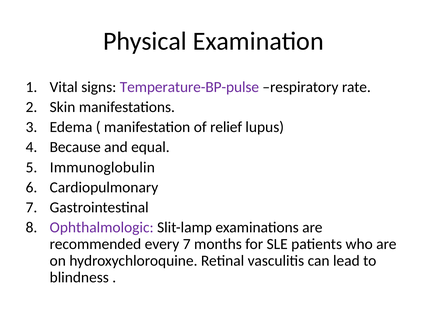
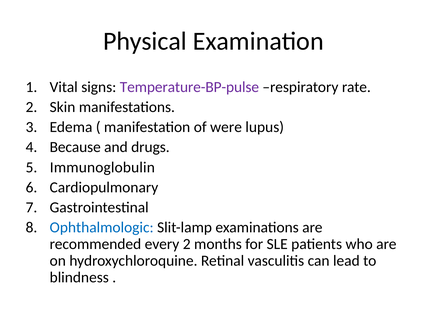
relief: relief -> were
equal: equal -> drugs
Ophthalmologic colour: purple -> blue
every 7: 7 -> 2
